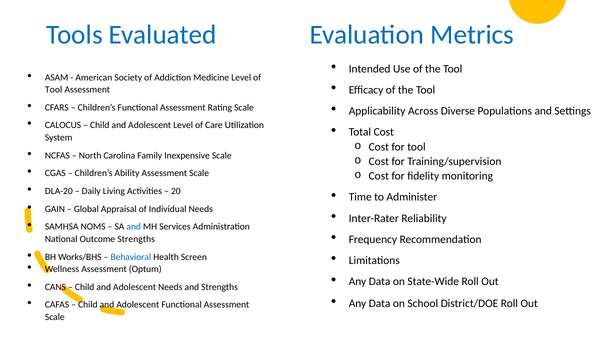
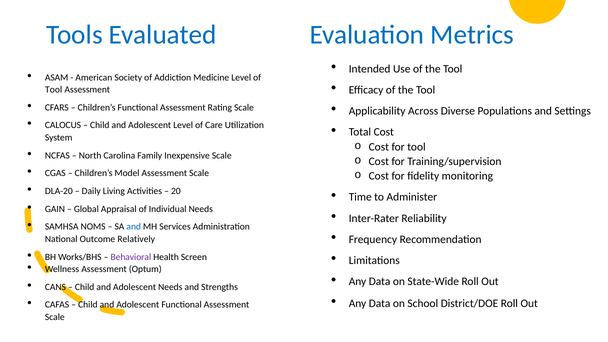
Ability: Ability -> Model
Outcome Strengths: Strengths -> Relatively
Behavioral colour: blue -> purple
